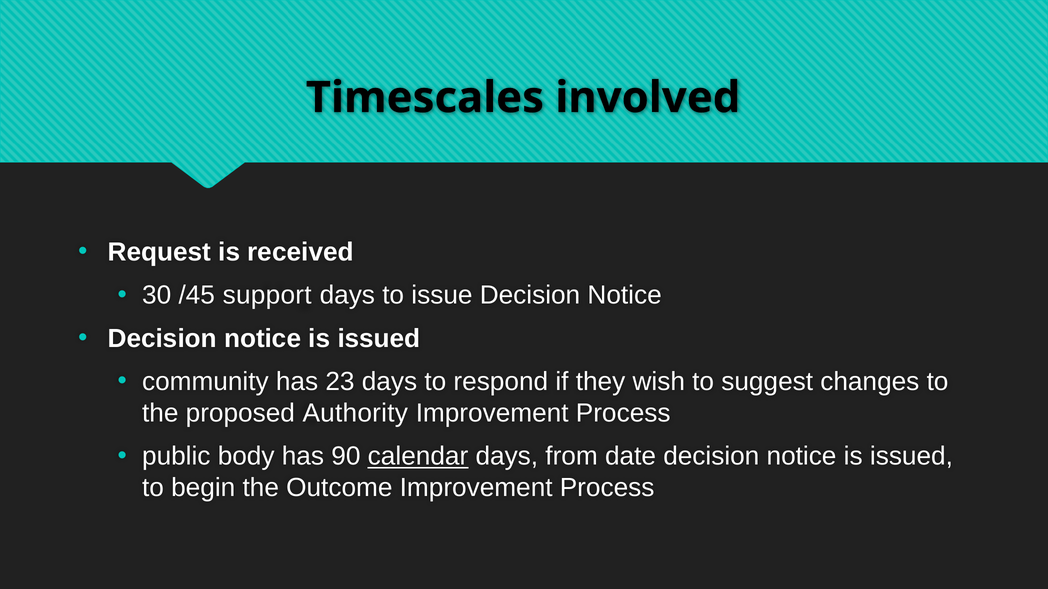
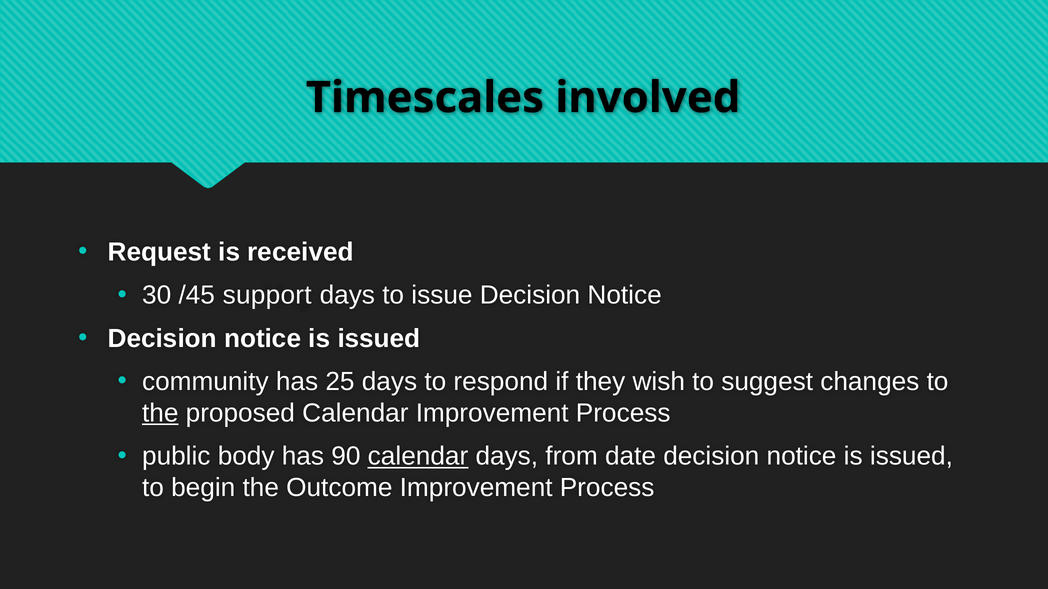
23: 23 -> 25
the at (160, 413) underline: none -> present
proposed Authority: Authority -> Calendar
